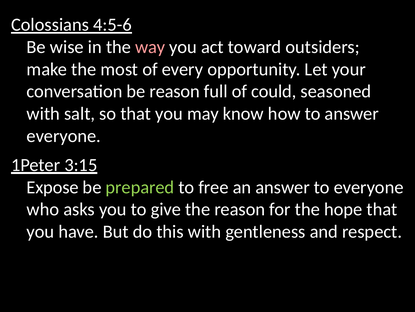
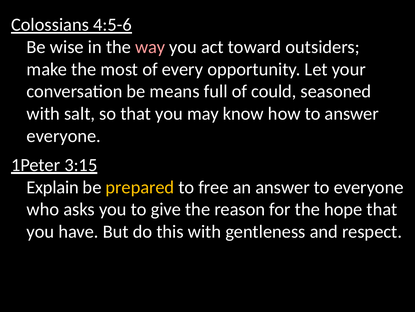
be reason: reason -> means
Expose: Expose -> Explain
prepared colour: light green -> yellow
